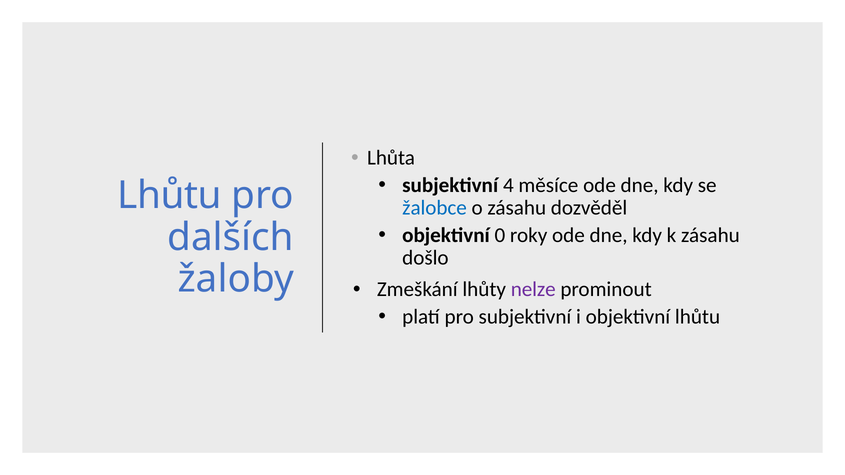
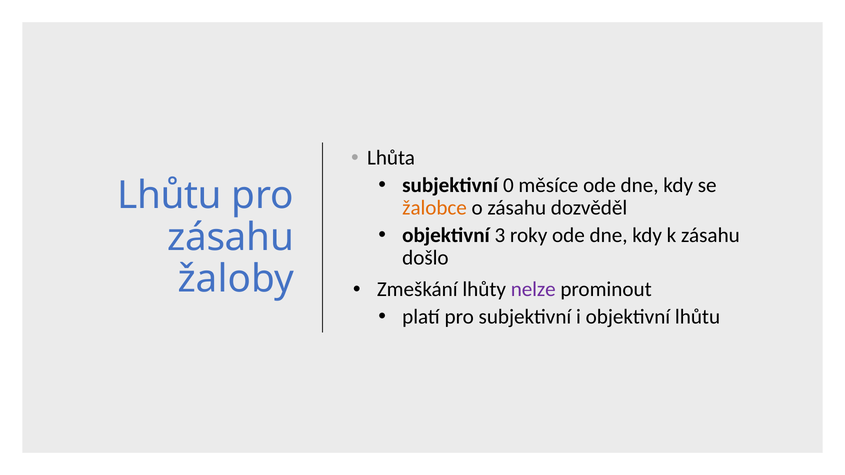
4: 4 -> 0
žalobce colour: blue -> orange
0: 0 -> 3
dalších at (231, 237): dalších -> zásahu
